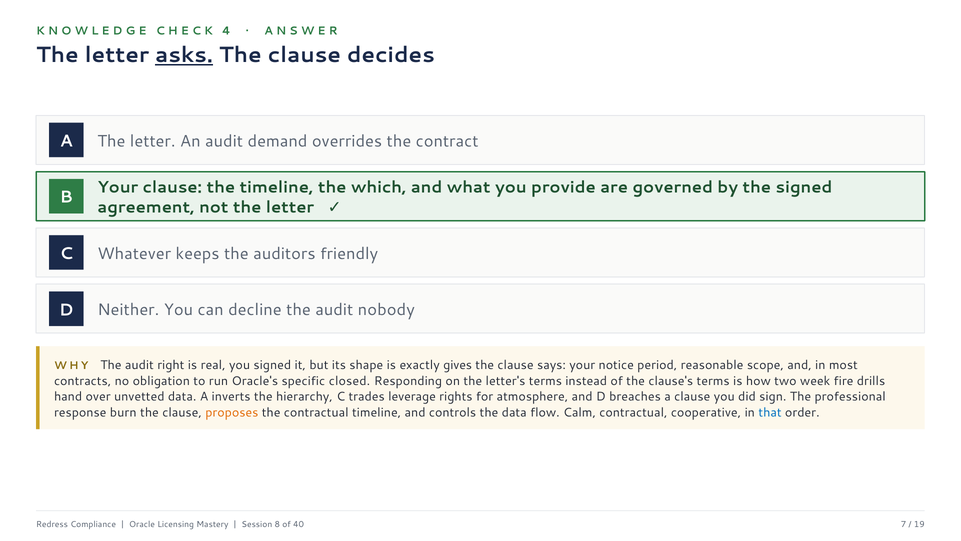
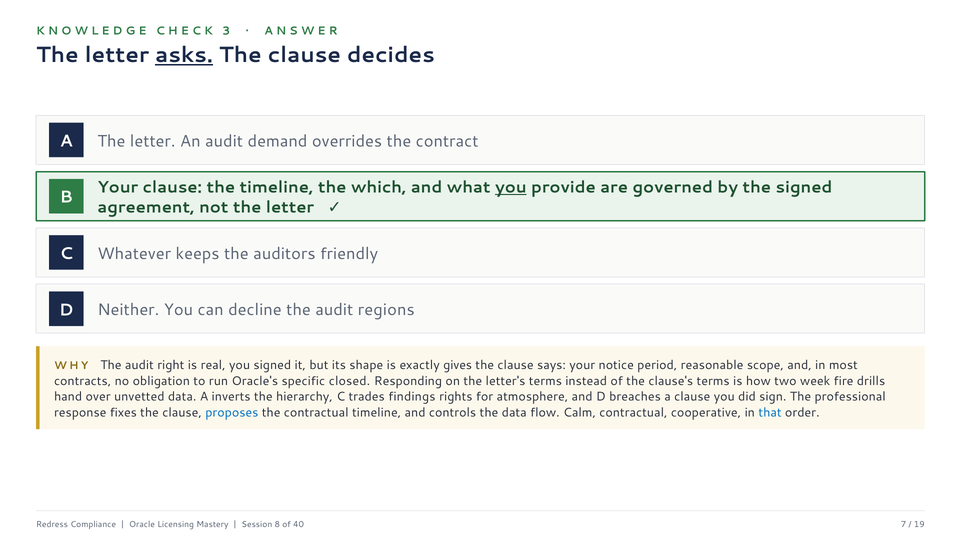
4: 4 -> 3
you at (511, 187) underline: none -> present
nobody: nobody -> regions
leverage: leverage -> findings
burn: burn -> fixes
proposes colour: orange -> blue
